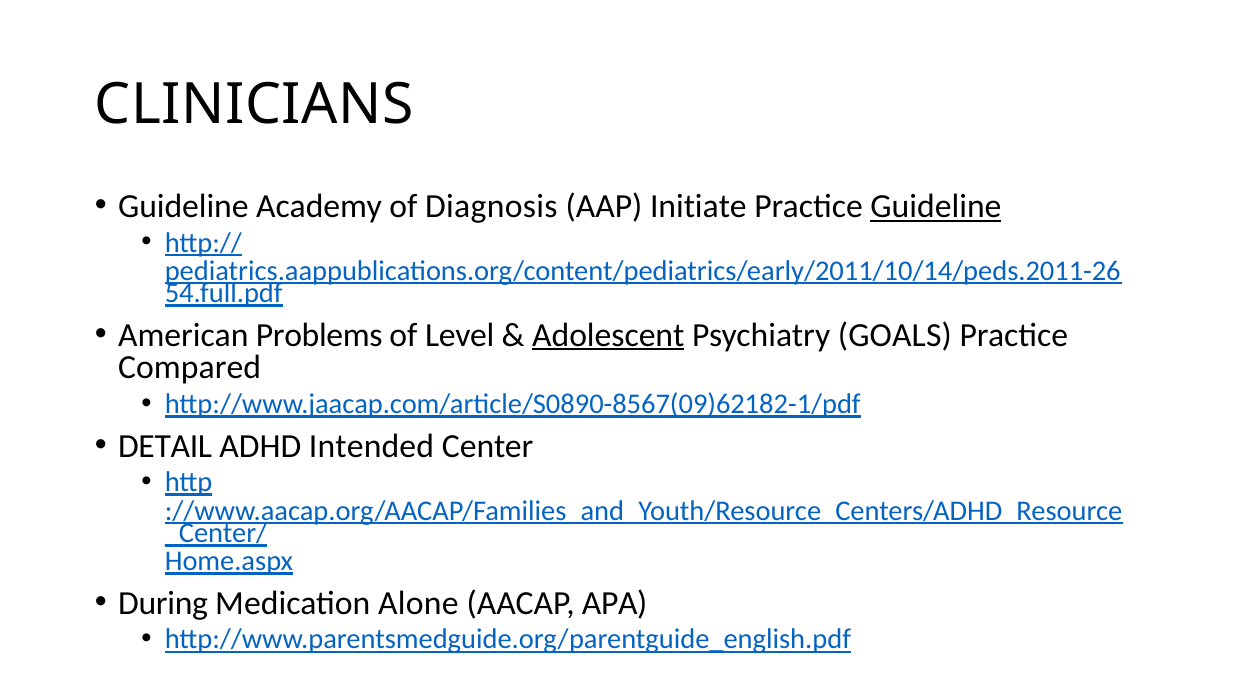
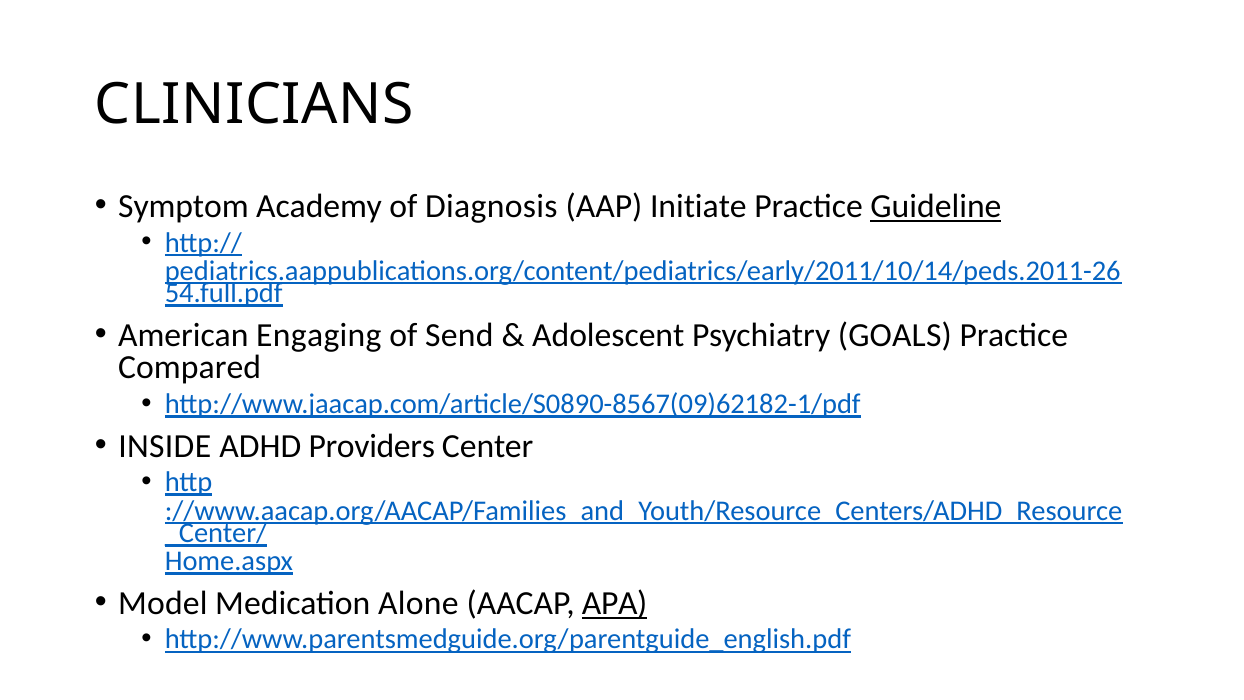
Guideline at (183, 206): Guideline -> Symptom
Problems: Problems -> Engaging
Level: Level -> Send
Adolescent underline: present -> none
DETAIL: DETAIL -> INSIDE
Intended: Intended -> Providers
During: During -> Model
APA underline: none -> present
